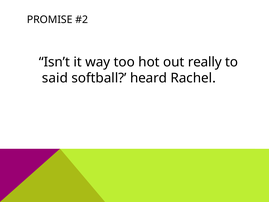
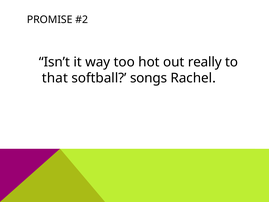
said: said -> that
heard: heard -> songs
